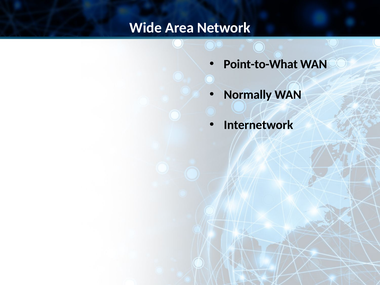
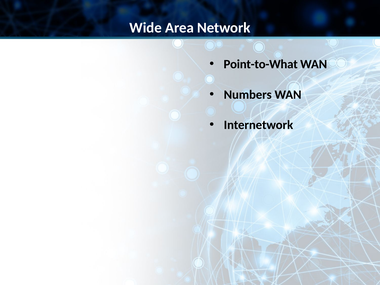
Normally: Normally -> Numbers
